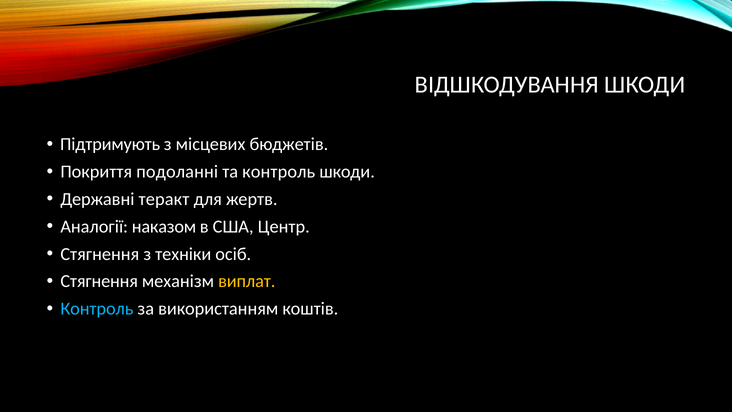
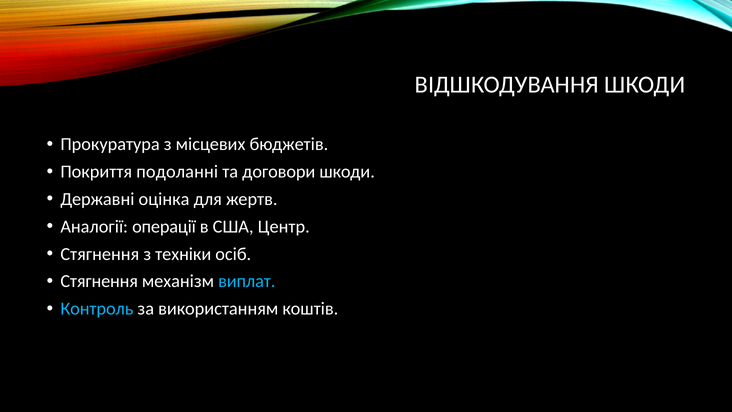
Підтримують: Підтримують -> Прокуратура
та контроль: контроль -> договори
теракт: теракт -> оцінка
наказом: наказом -> операції
виплат colour: yellow -> light blue
